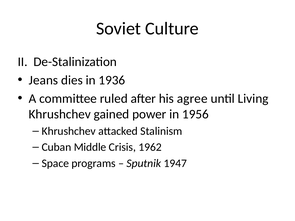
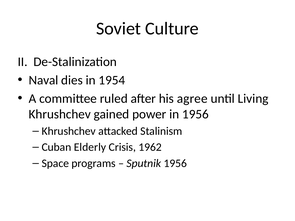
Jeans: Jeans -> Naval
1936: 1936 -> 1954
Middle: Middle -> Elderly
Sputnik 1947: 1947 -> 1956
